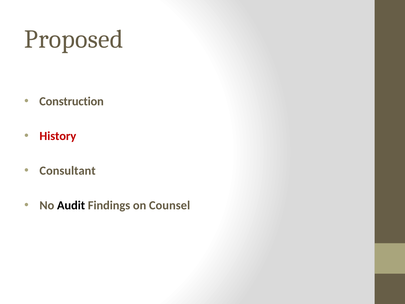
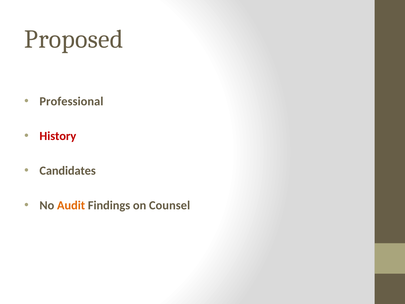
Construction: Construction -> Professional
Consultant: Consultant -> Candidates
Audit colour: black -> orange
